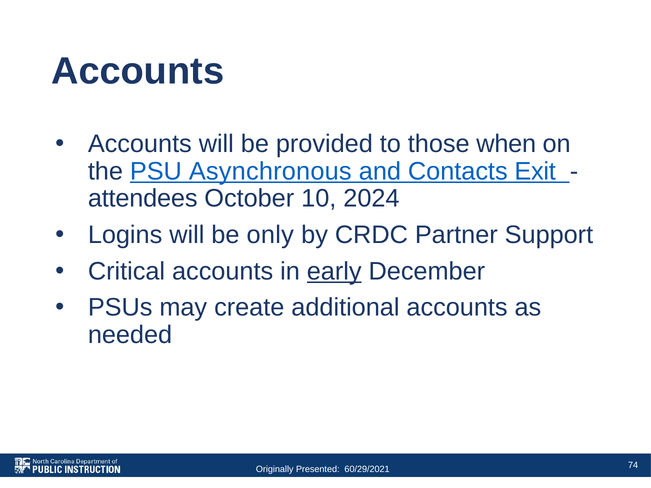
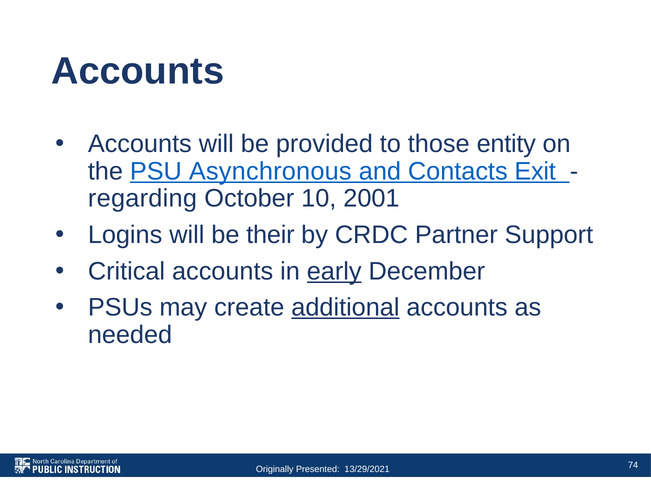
when: when -> entity
attendees: attendees -> regarding
2024: 2024 -> 2001
only: only -> their
additional underline: none -> present
60/29/2021: 60/29/2021 -> 13/29/2021
